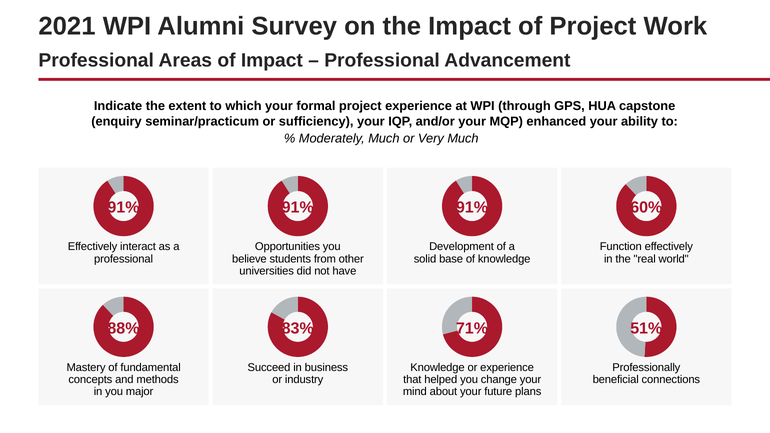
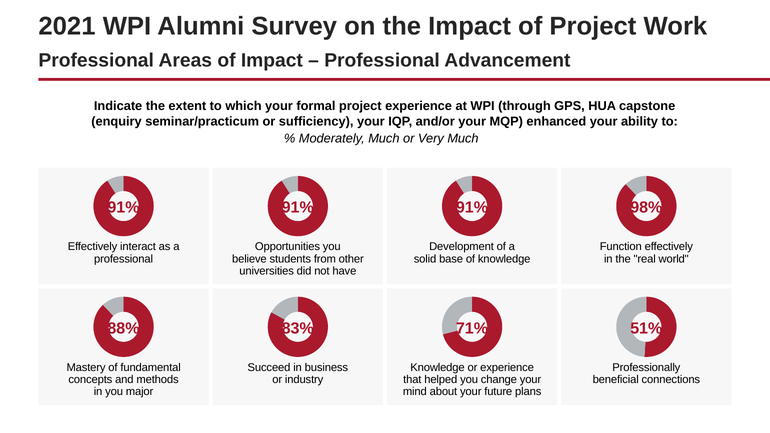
60%: 60% -> 98%
